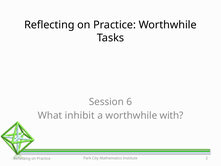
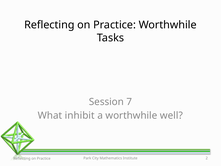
6: 6 -> 7
with: with -> well
